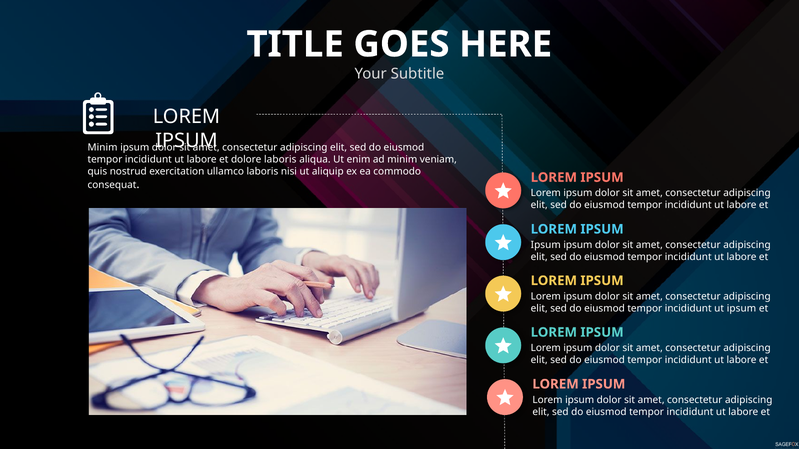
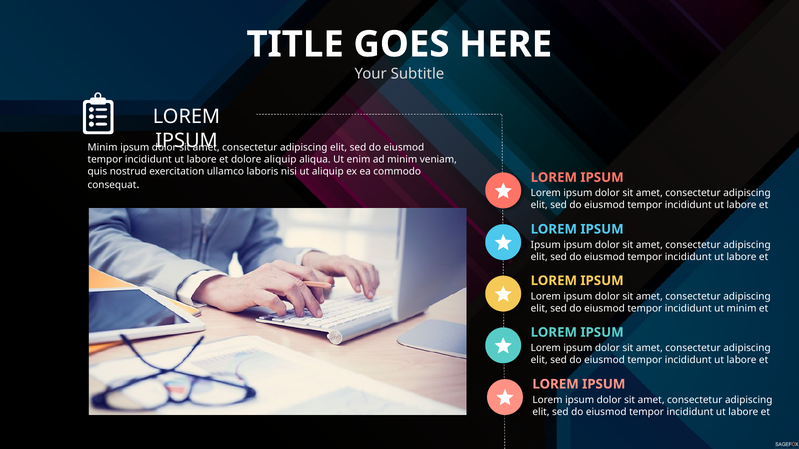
dolore laboris: laboris -> aliquip
ut ipsum: ipsum -> minim
